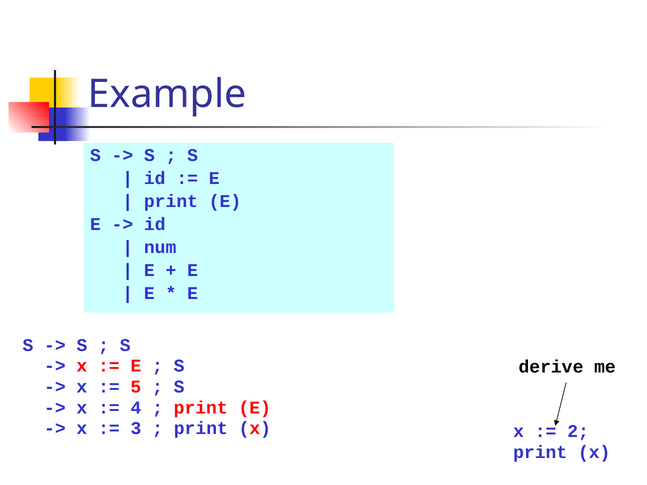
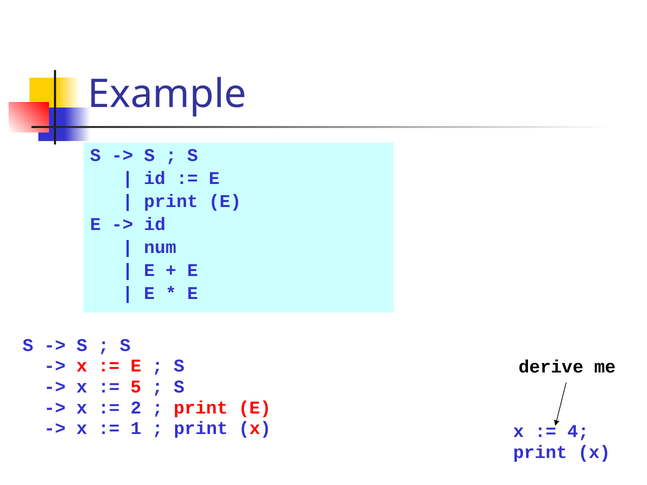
4: 4 -> 2
3: 3 -> 1
2: 2 -> 4
